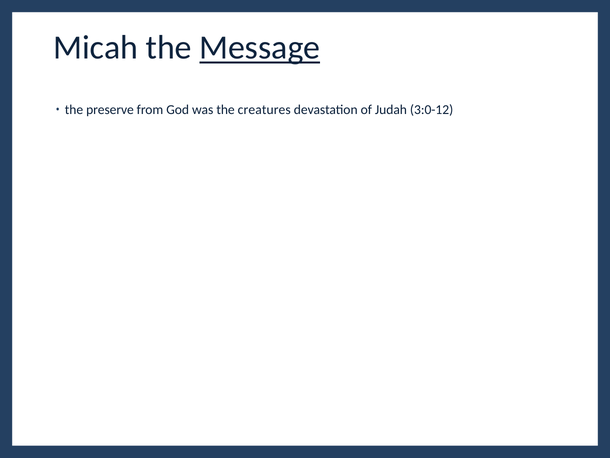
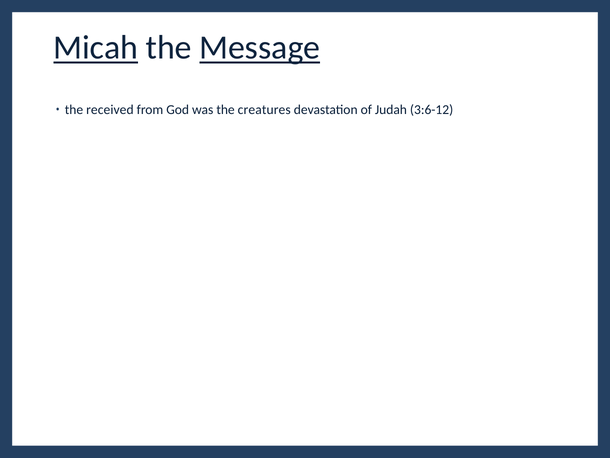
Micah underline: none -> present
preserve: preserve -> received
3:0-12: 3:0-12 -> 3:6-12
